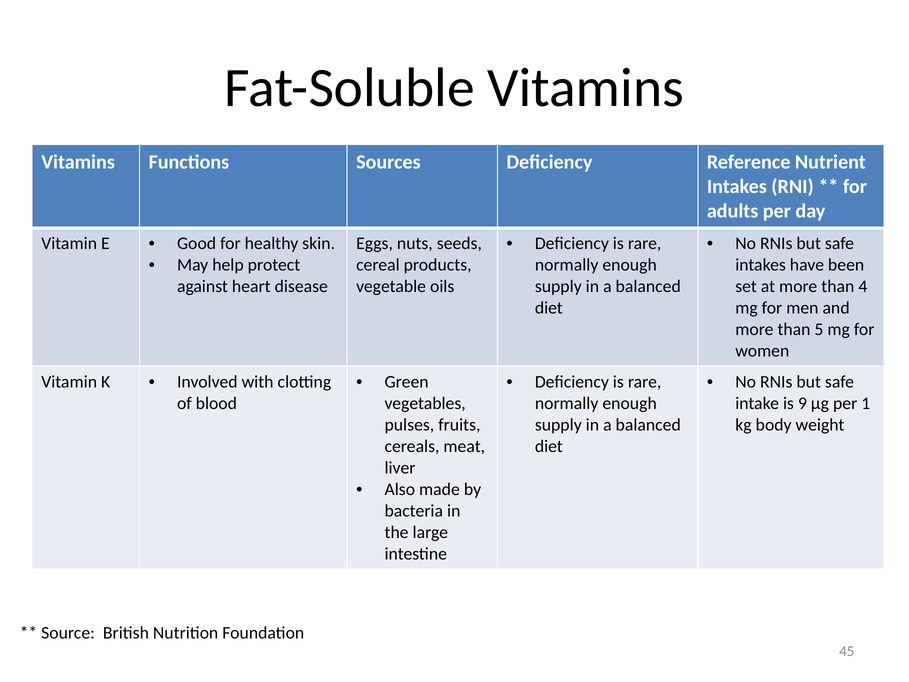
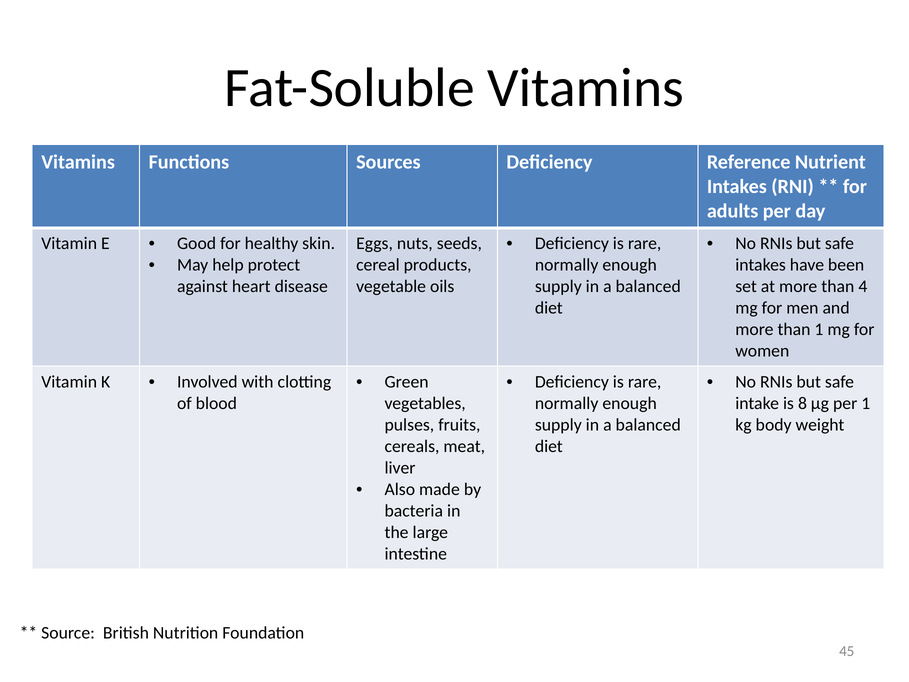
than 5: 5 -> 1
9: 9 -> 8
